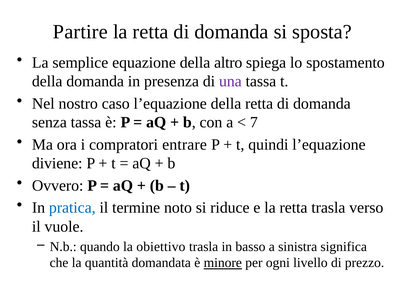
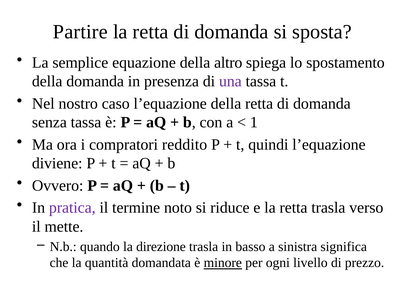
7: 7 -> 1
entrare: entrare -> reddito
pratica colour: blue -> purple
vuole: vuole -> mette
obiettivo: obiettivo -> direzione
